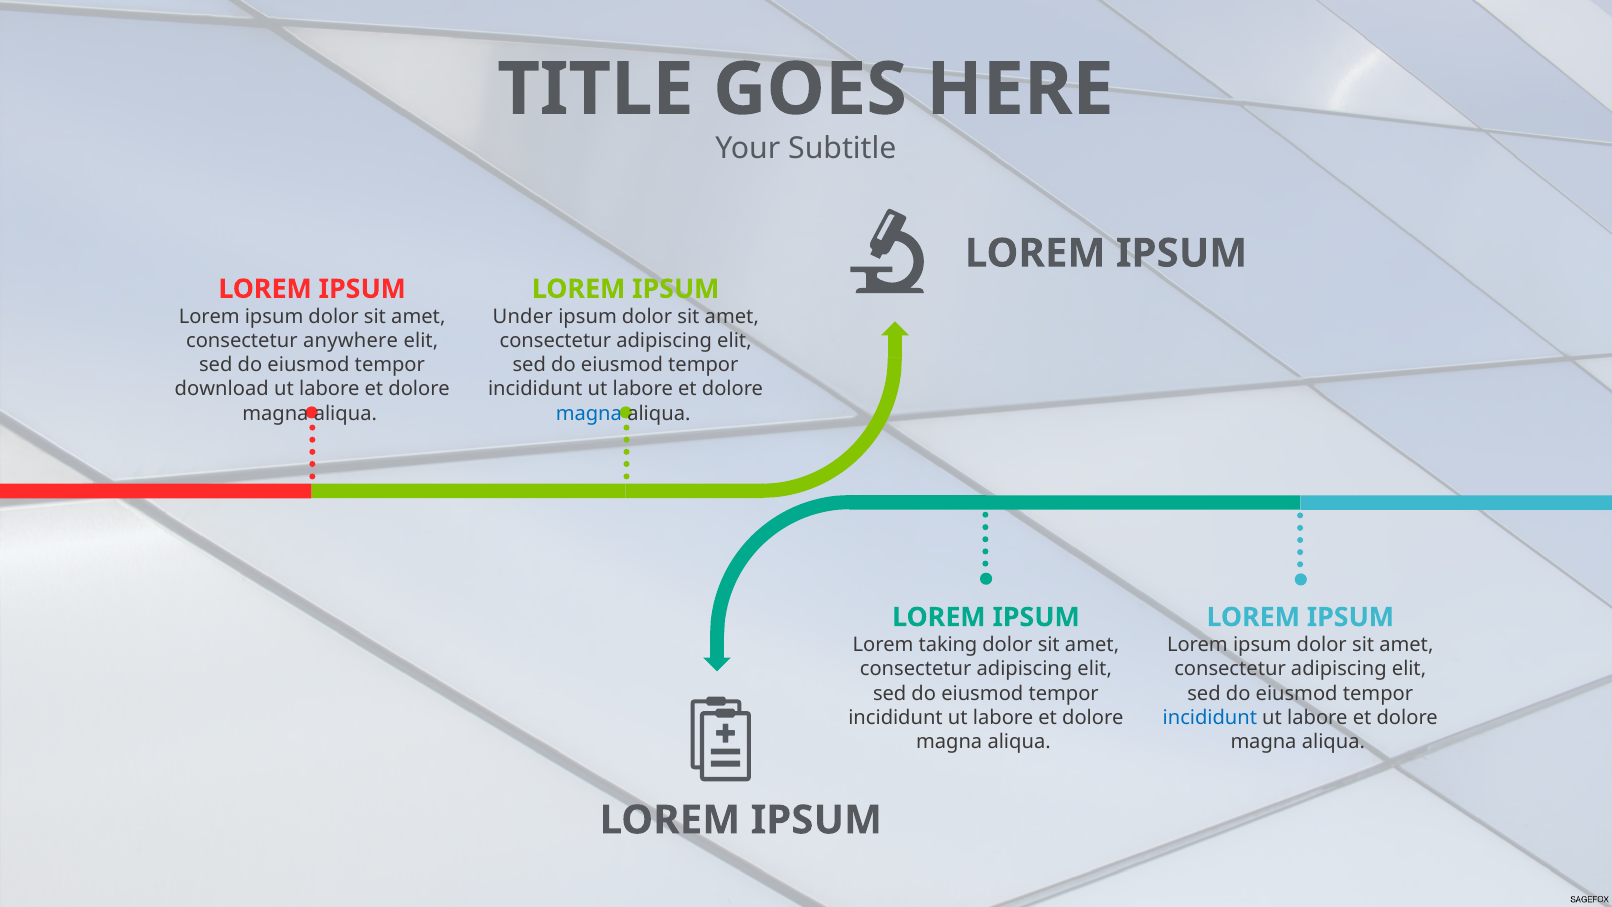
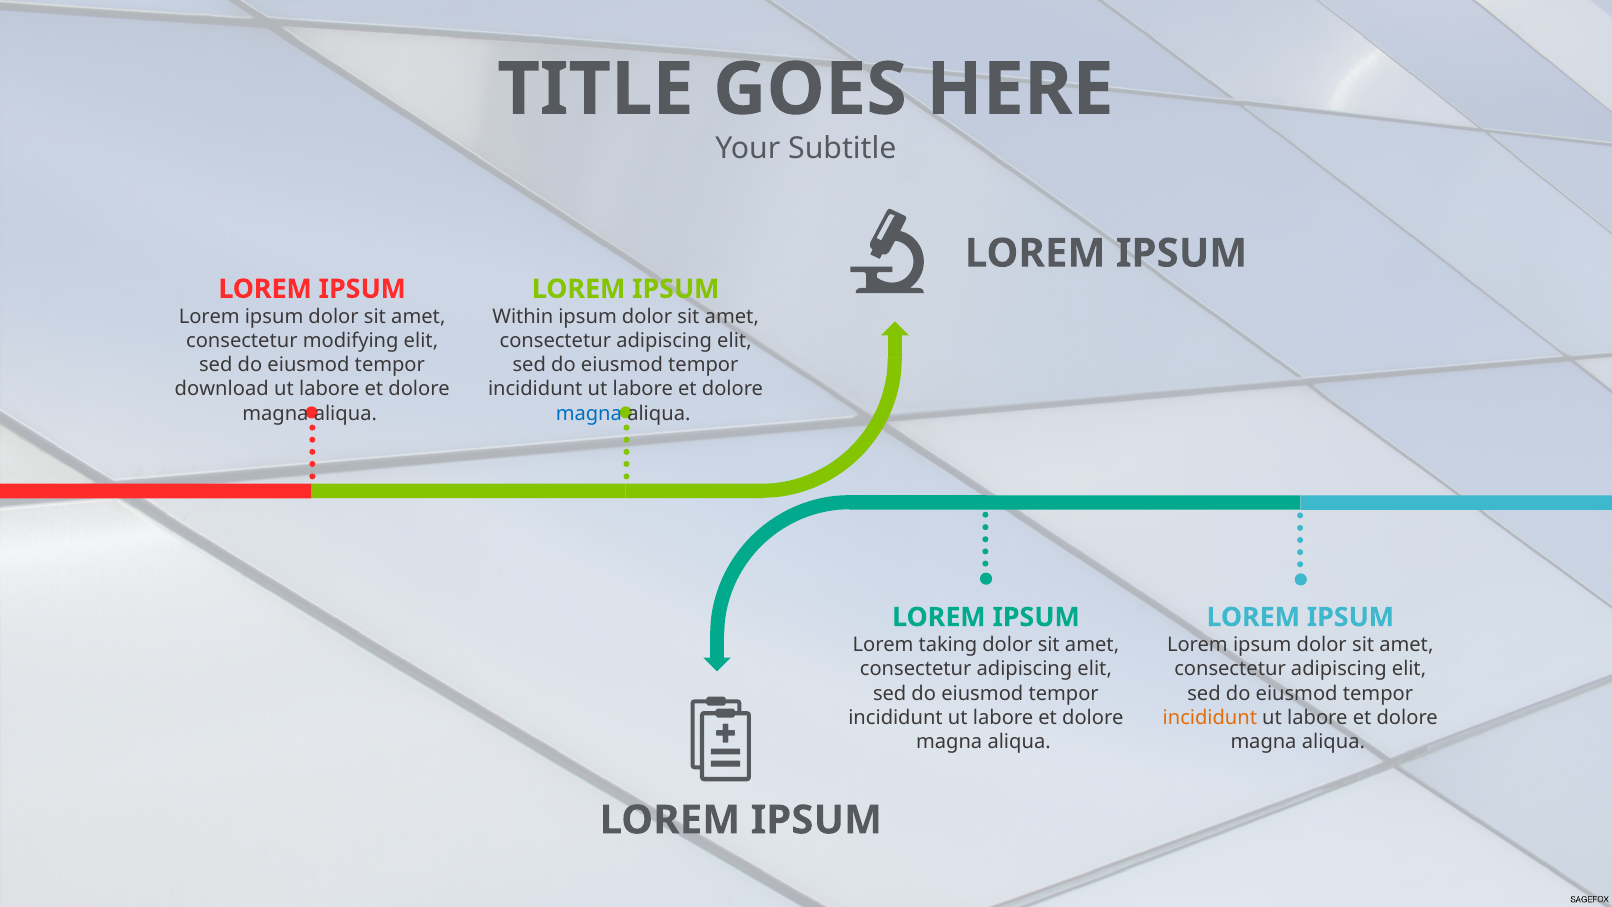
Under: Under -> Within
anywhere: anywhere -> modifying
incididunt at (1210, 717) colour: blue -> orange
